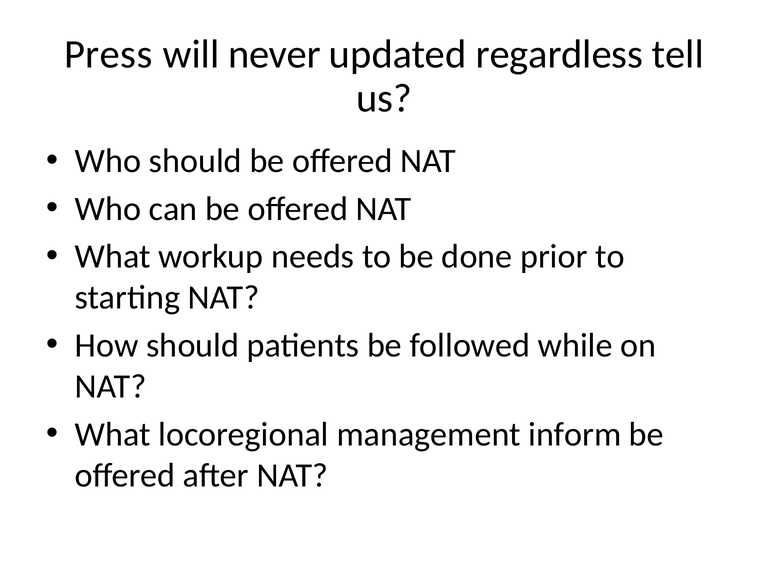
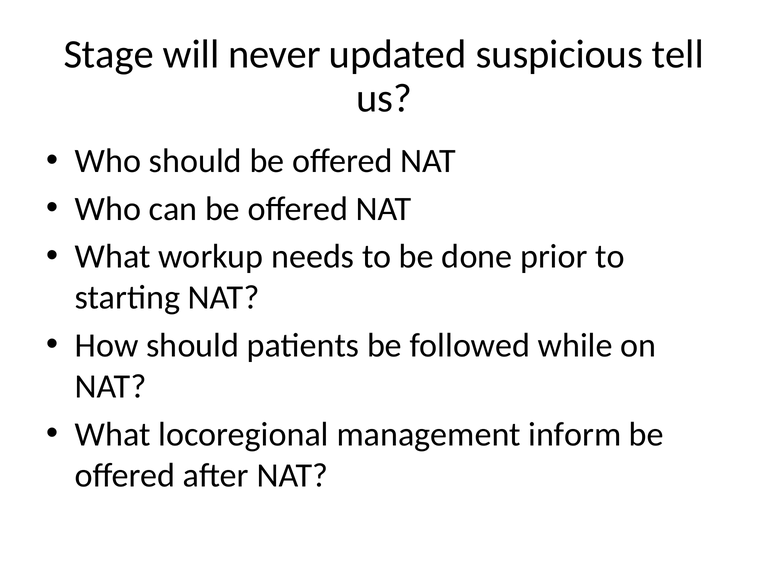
Press: Press -> Stage
regardless: regardless -> suspicious
